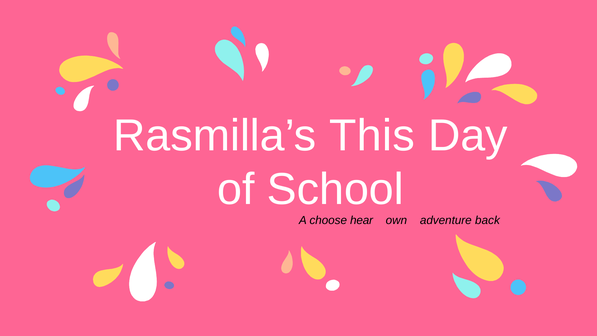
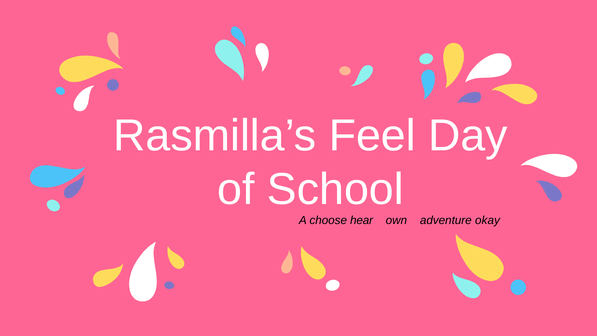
This: This -> Feel
back: back -> okay
